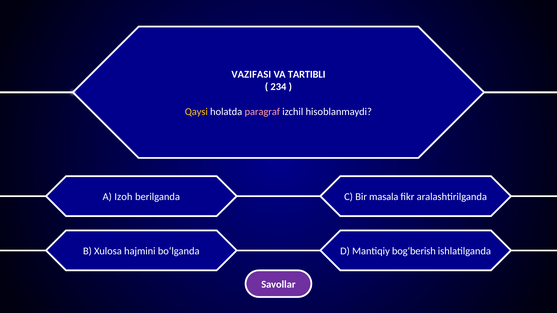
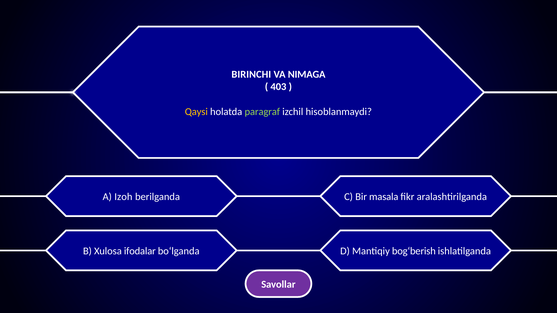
VAZIFASI: VAZIFASI -> BIRINCHI
TARTIBLI: TARTIBLI -> NIMAGA
234: 234 -> 403
paragraf colour: pink -> light green
hajmini: hajmini -> ifodalar
